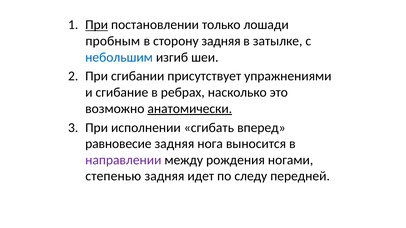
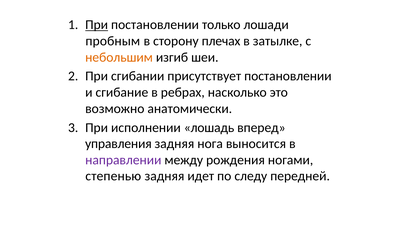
сторону задняя: задняя -> плечах
небольшим colour: blue -> orange
присутствует упражнениями: упражнениями -> постановлении
анатомически underline: present -> none
сгибать: сгибать -> лошадь
равновесие: равновесие -> управления
